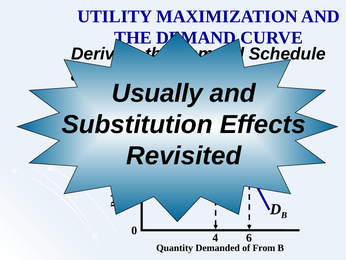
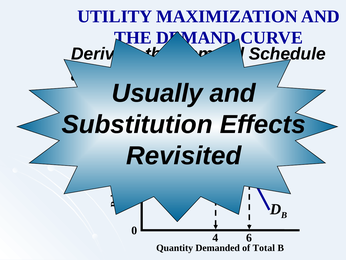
From: From -> Total
